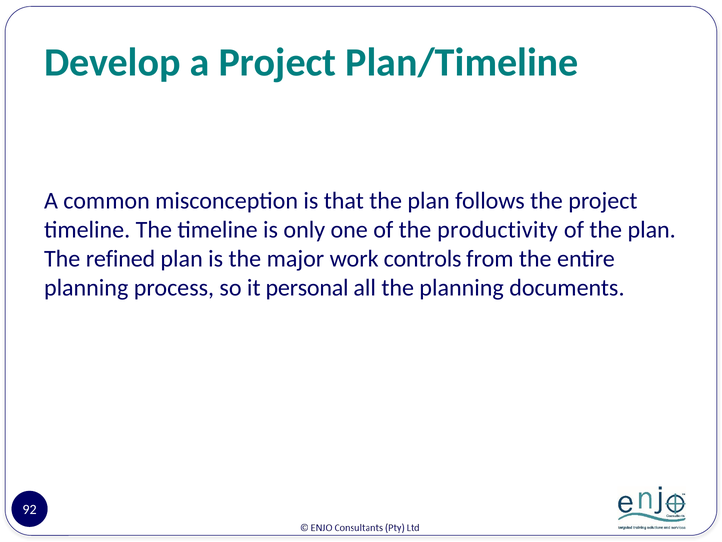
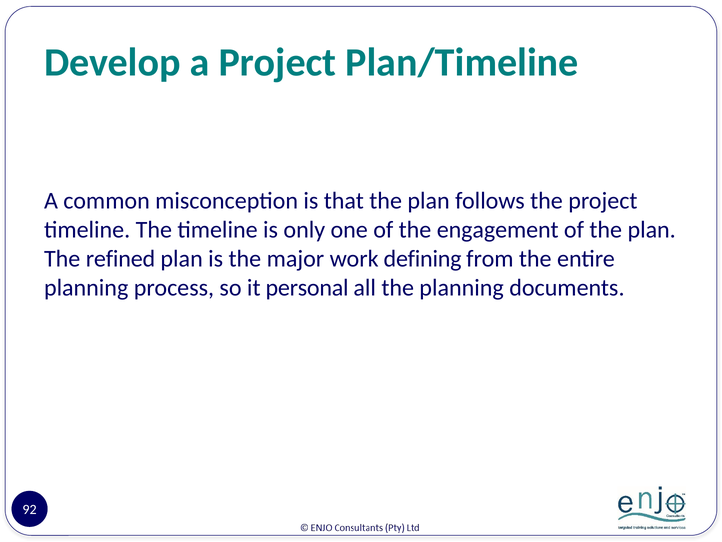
productivity: productivity -> engagement
controls: controls -> defining
